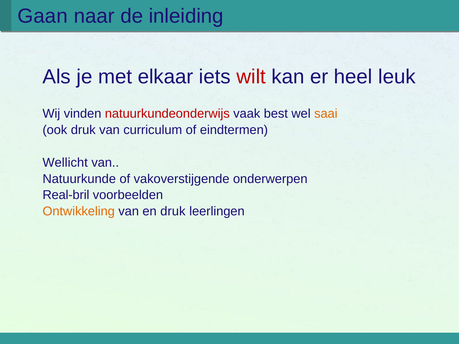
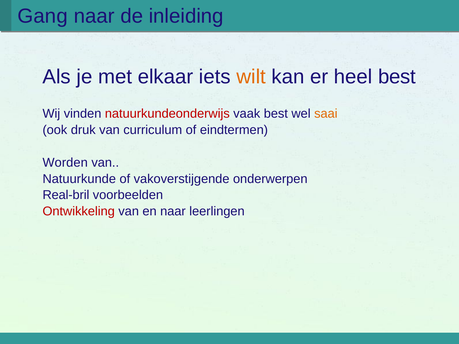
Gaan: Gaan -> Gang
wilt colour: red -> orange
heel leuk: leuk -> best
Wellicht: Wellicht -> Worden
Ontwikkeling colour: orange -> red
en druk: druk -> naar
